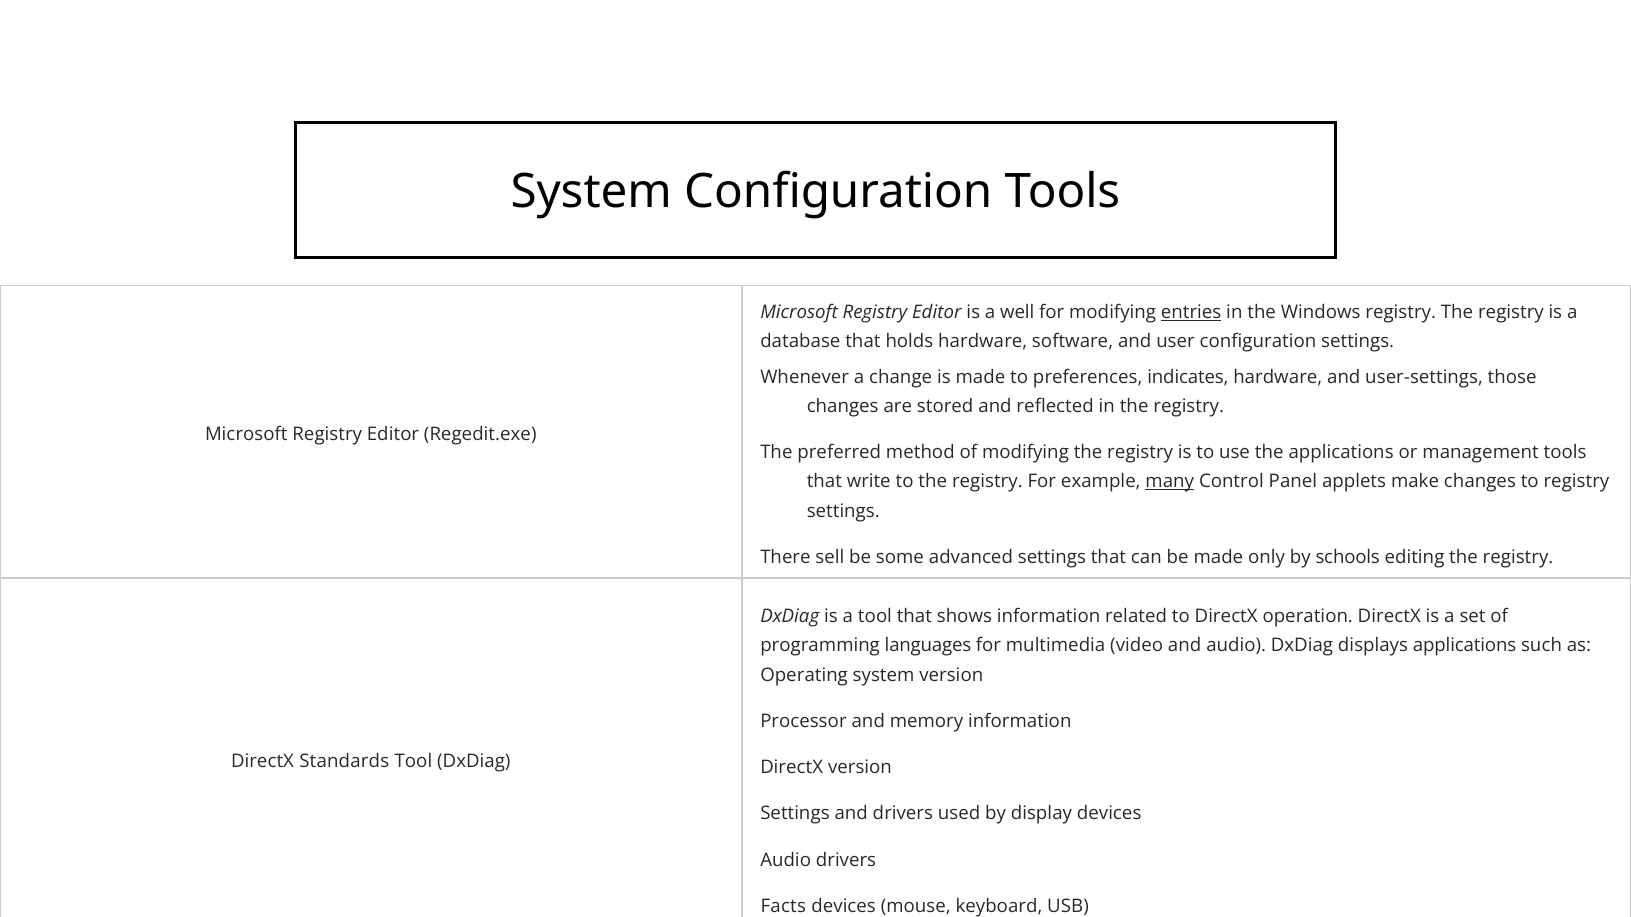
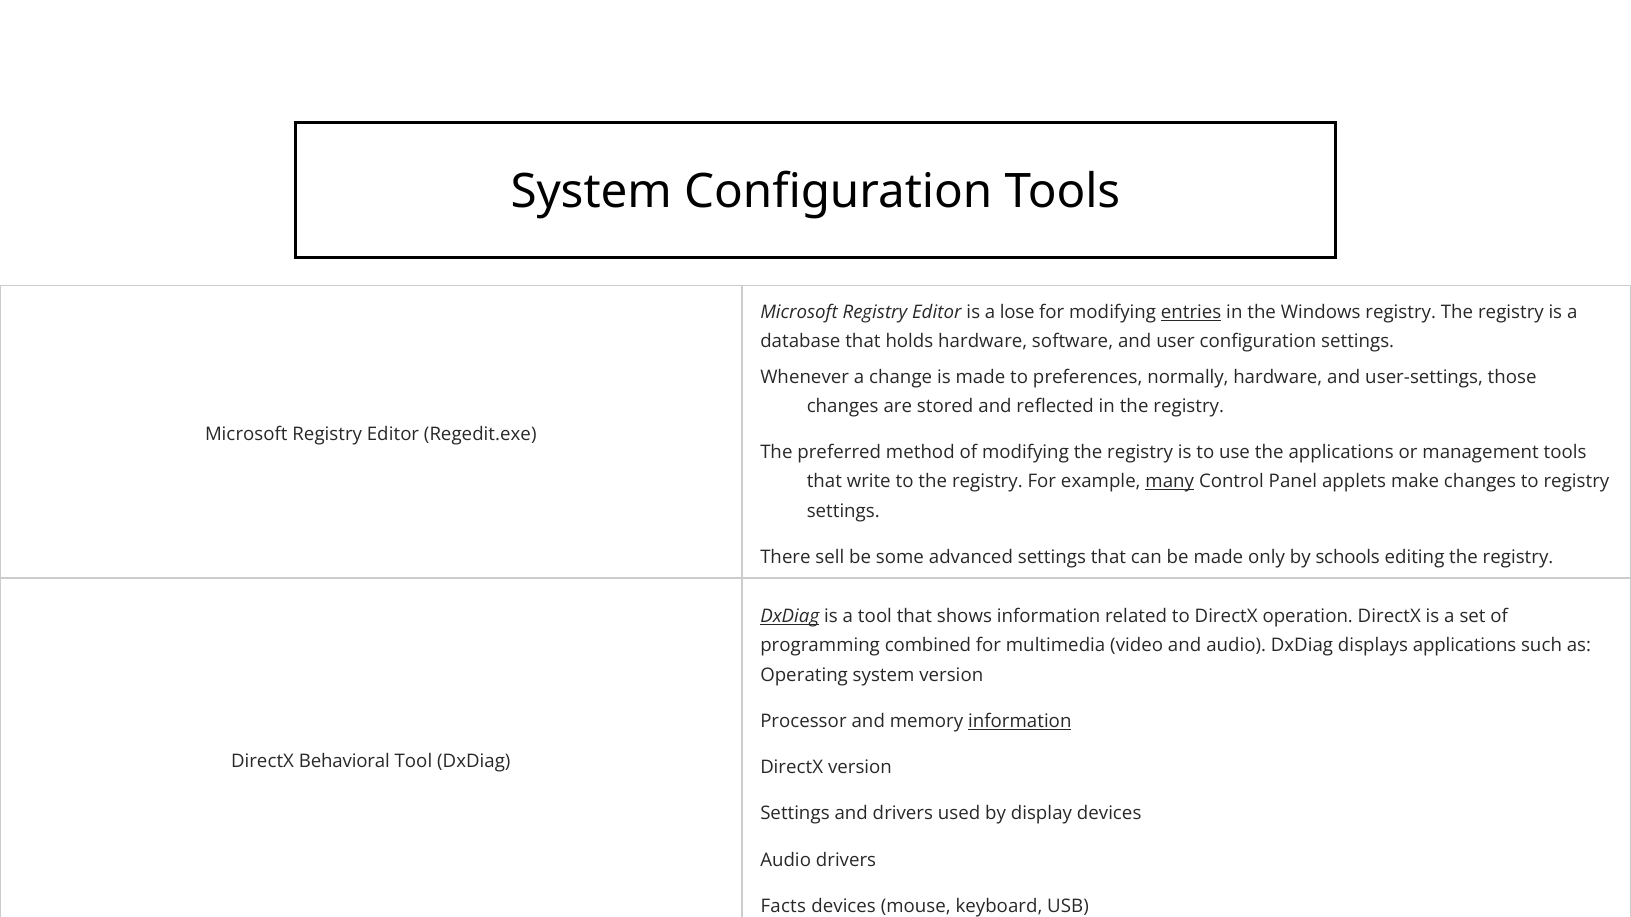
well: well -> lose
indicates: indicates -> normally
DxDiag at (790, 617) underline: none -> present
languages: languages -> combined
information at (1020, 722) underline: none -> present
Standards: Standards -> Behavioral
